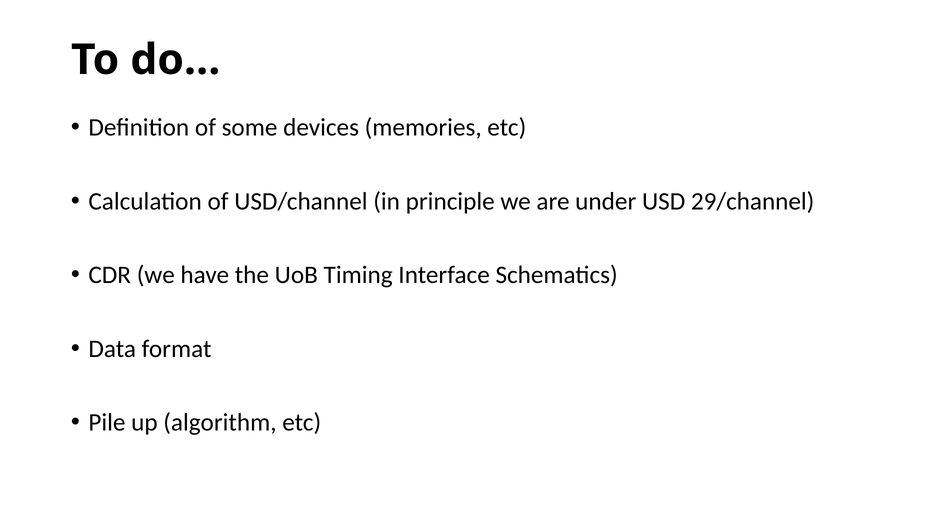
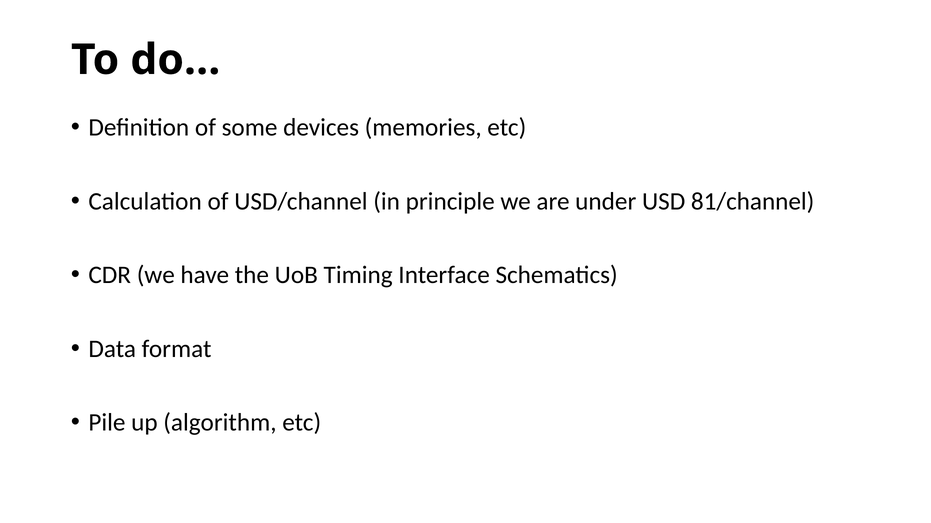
29/channel: 29/channel -> 81/channel
